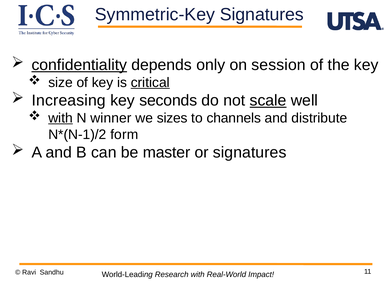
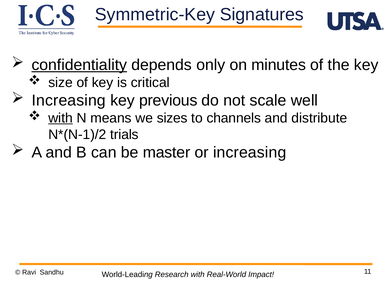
session: session -> minutes
critical underline: present -> none
seconds: seconds -> previous
scale underline: present -> none
winner: winner -> means
form: form -> trials
or signatures: signatures -> increasing
